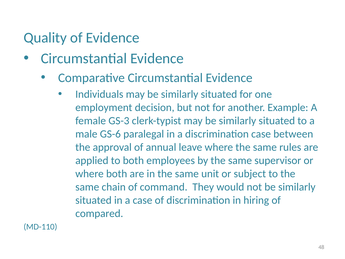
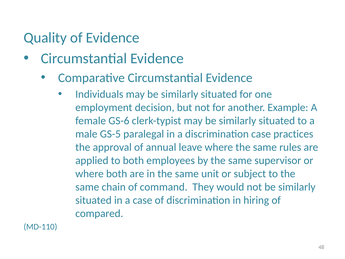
GS-3: GS-3 -> GS-6
GS-6: GS-6 -> GS-5
between: between -> practices
